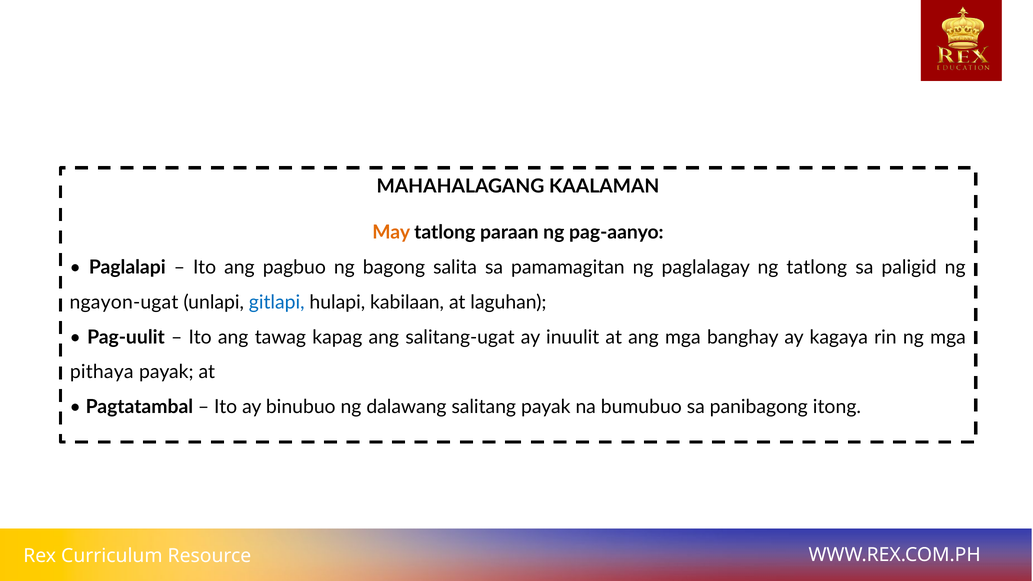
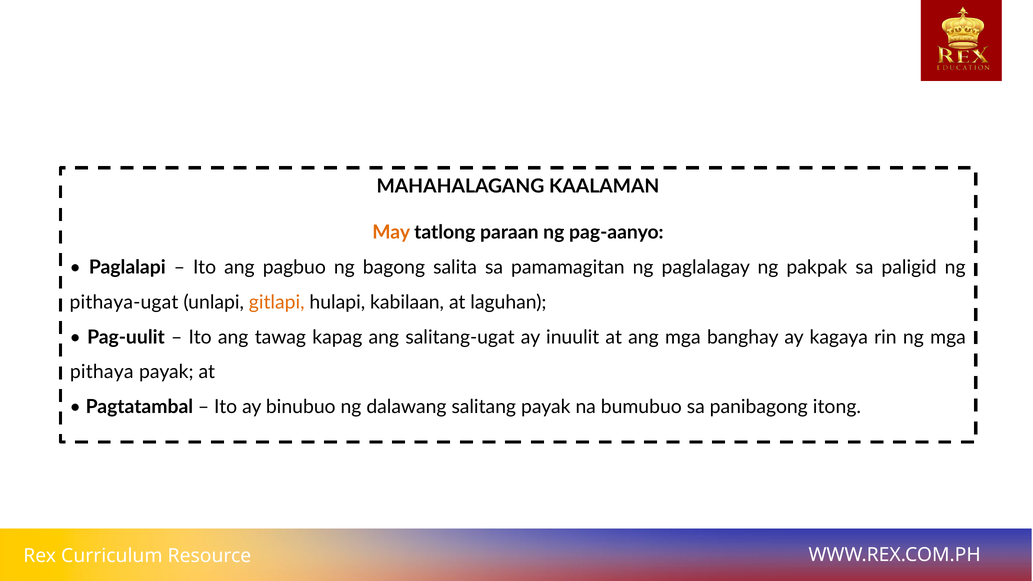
ng tatlong: tatlong -> pakpak
ngayon-ugat: ngayon-ugat -> pithaya-ugat
gitlapi colour: blue -> orange
